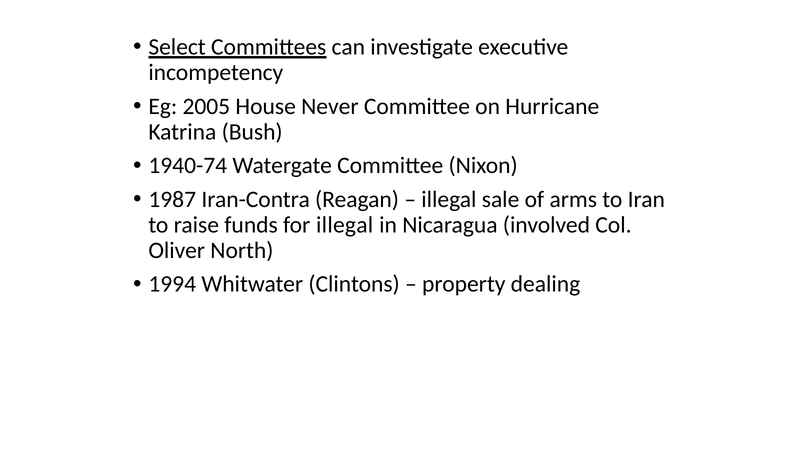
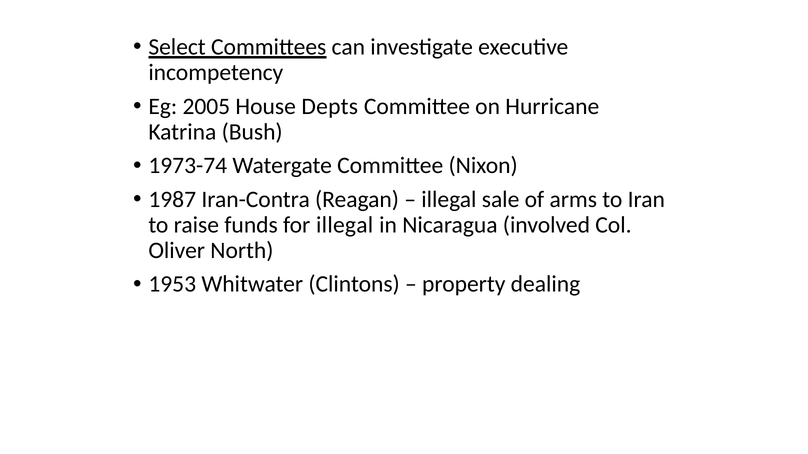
Never: Never -> Depts
1940-74: 1940-74 -> 1973-74
1994: 1994 -> 1953
